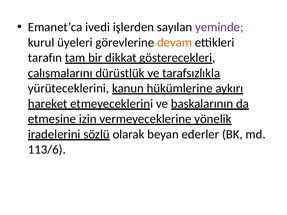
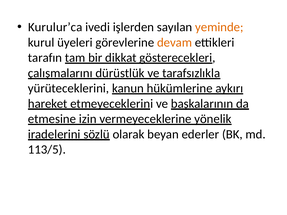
Emanet’ca: Emanet’ca -> Kurulur’ca
yeminde colour: purple -> orange
113/6: 113/6 -> 113/5
